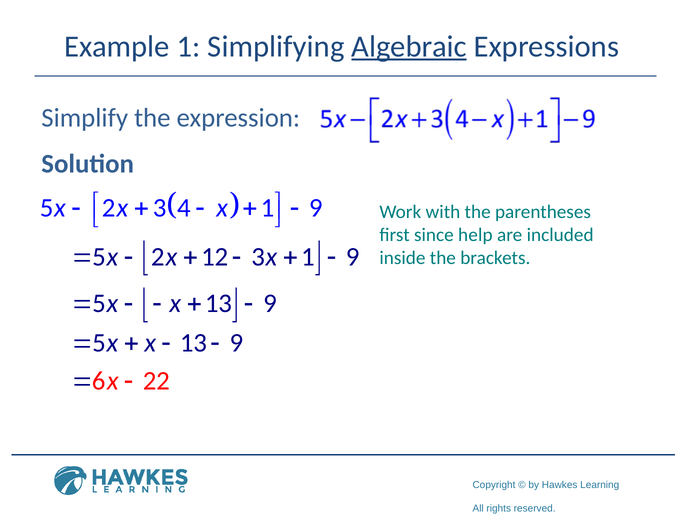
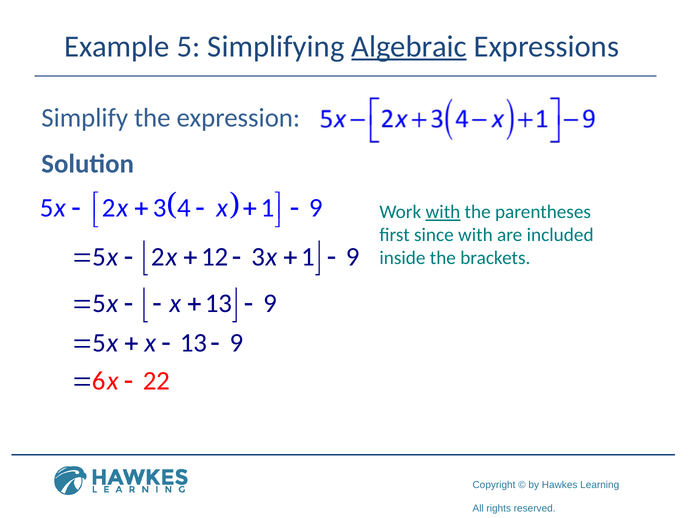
Example 1: 1 -> 5
with at (443, 212) underline: none -> present
since help: help -> with
